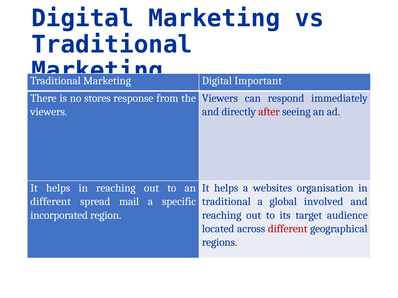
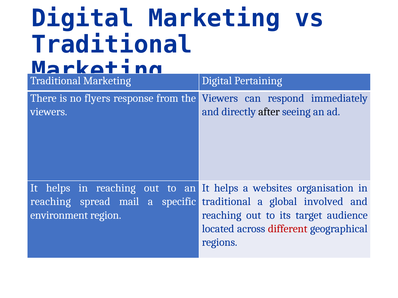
Important: Important -> Pertaining
stores: stores -> flyers
after colour: red -> black
different at (51, 202): different -> reaching
incorporated: incorporated -> environment
